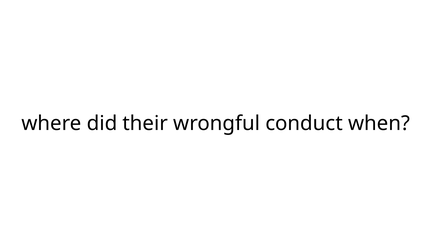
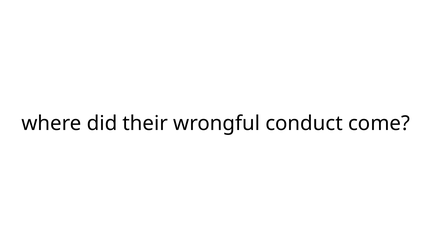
when: when -> come
